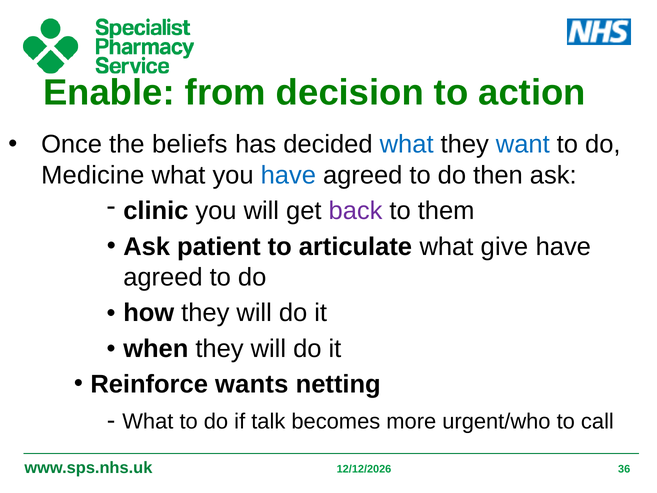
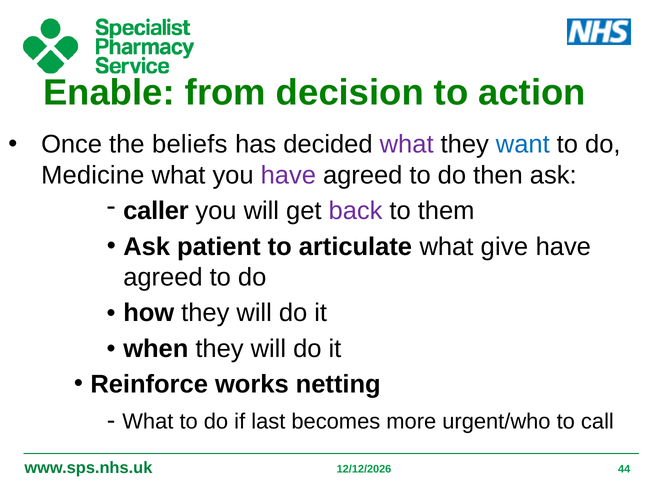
what at (407, 144) colour: blue -> purple
have at (288, 175) colour: blue -> purple
clinic: clinic -> caller
wants: wants -> works
talk: talk -> last
36: 36 -> 44
